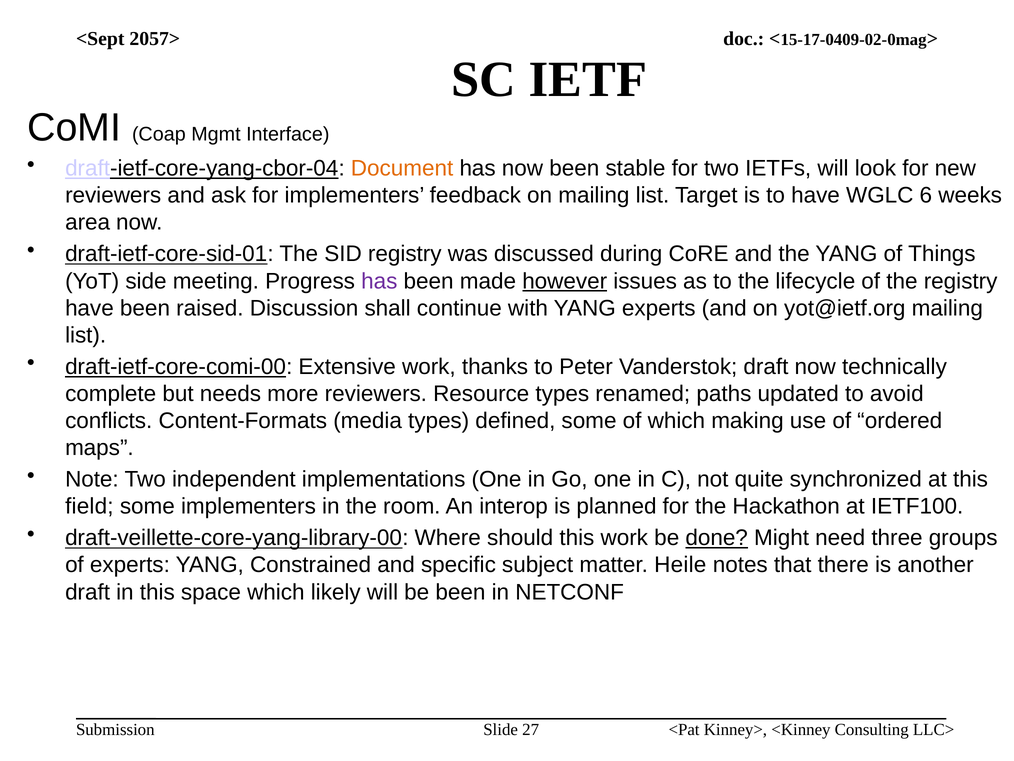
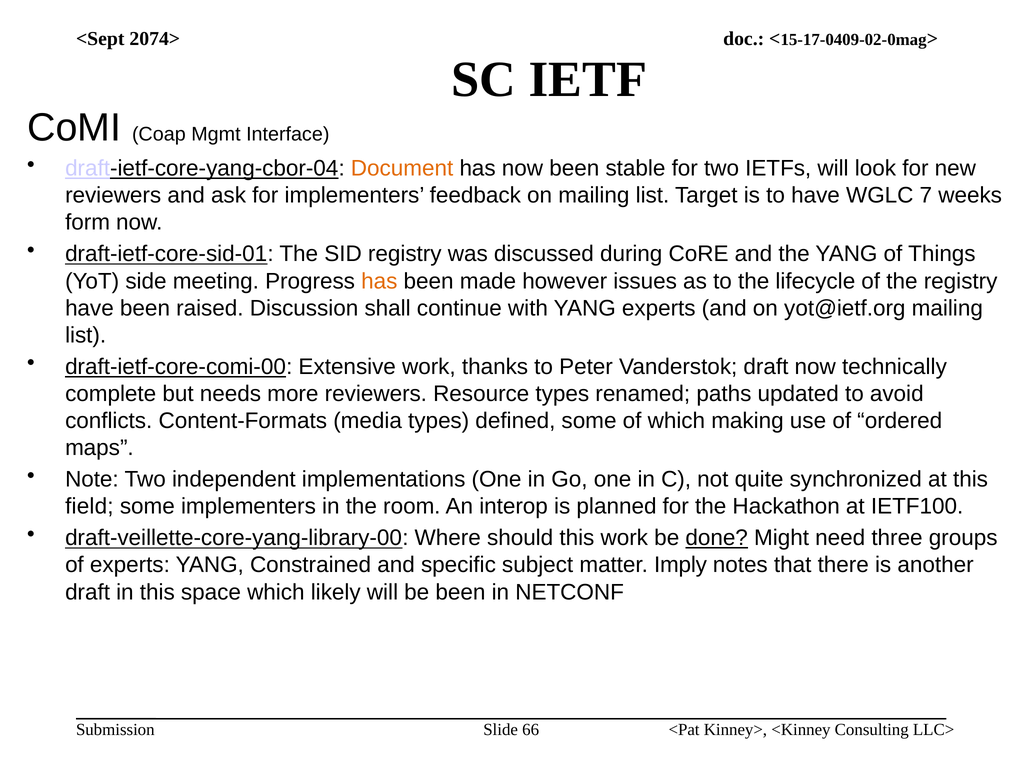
2057>: 2057> -> 2074>
6: 6 -> 7
area: area -> form
has at (379, 281) colour: purple -> orange
however underline: present -> none
Heile: Heile -> Imply
27: 27 -> 66
